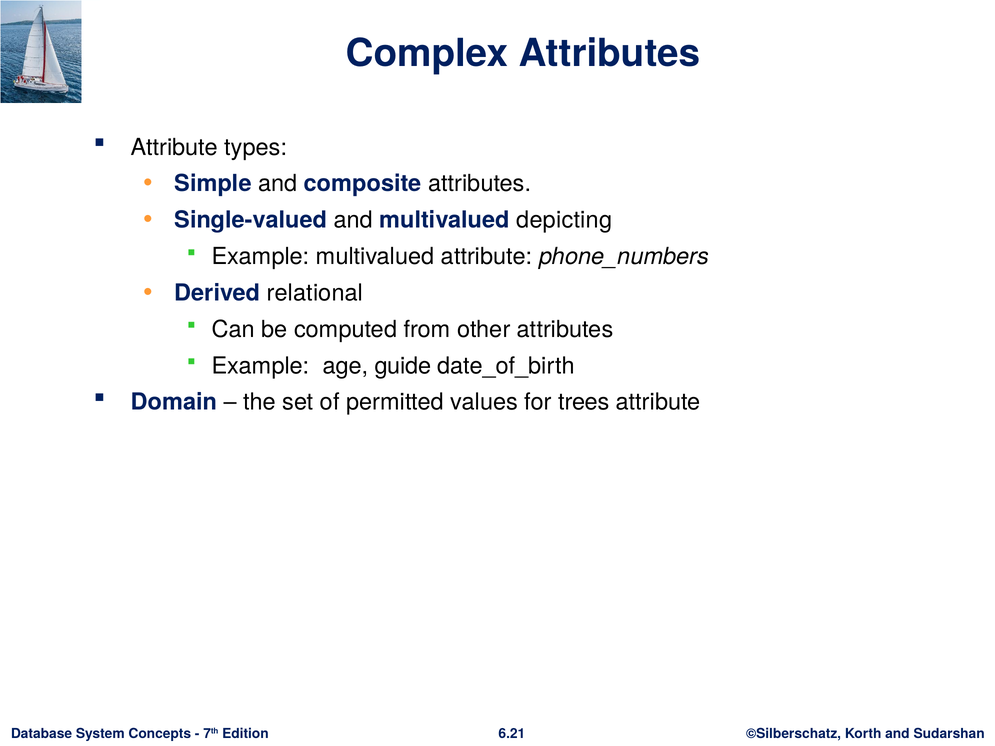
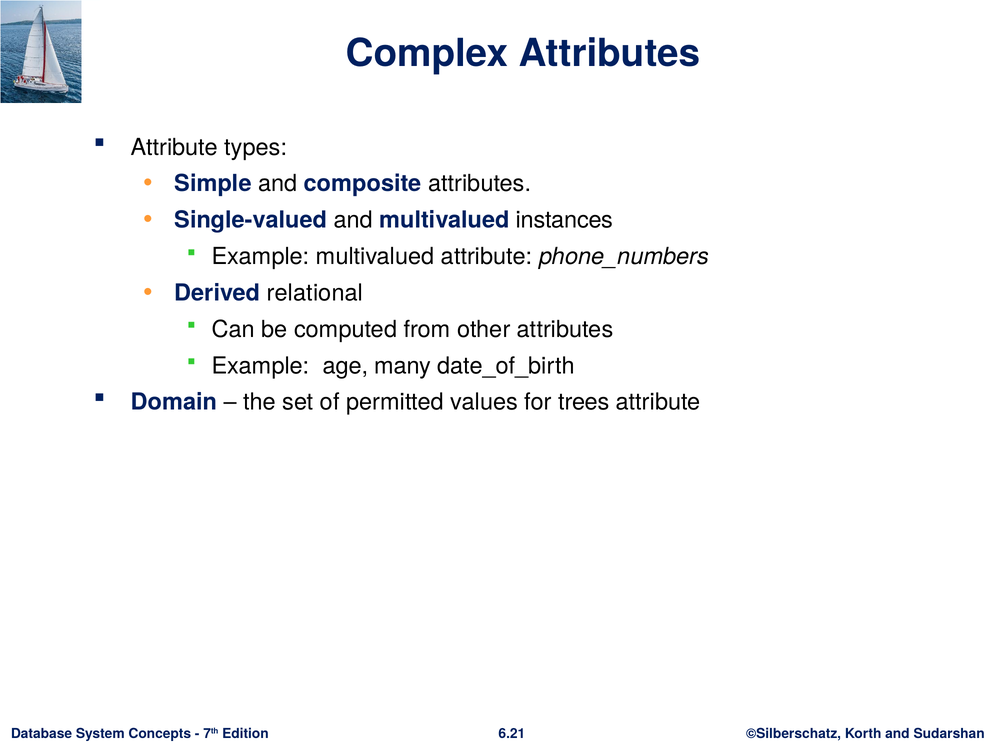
depicting: depicting -> instances
guide: guide -> many
